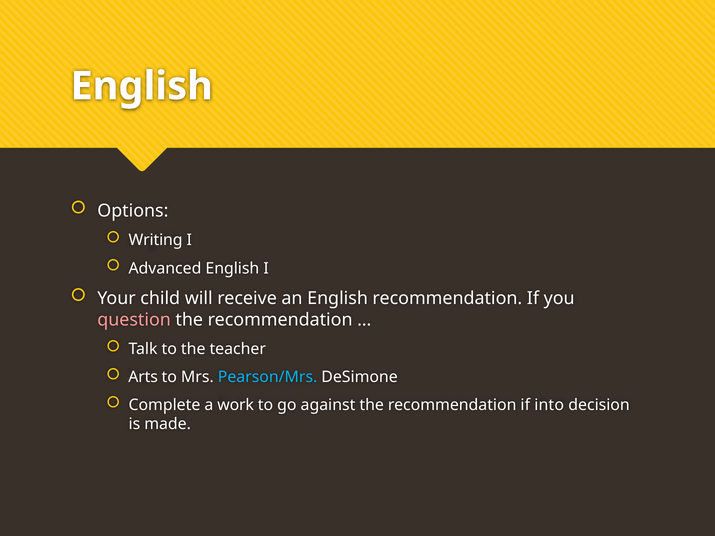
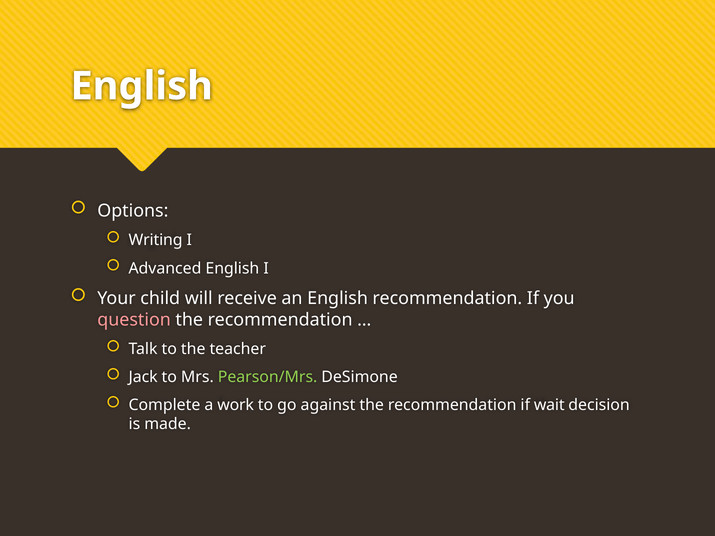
Arts: Arts -> Jack
Pearson/Mrs colour: light blue -> light green
into: into -> wait
